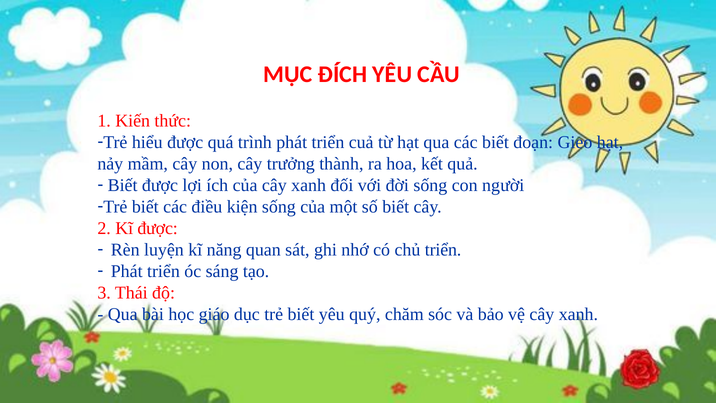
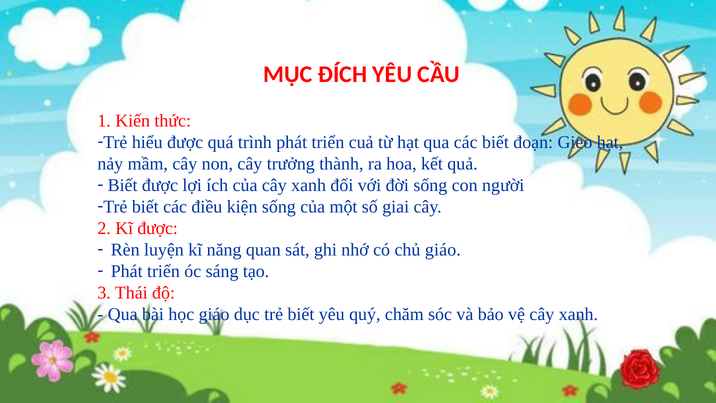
số biết: biết -> giai
chủ triển: triển -> giáo
